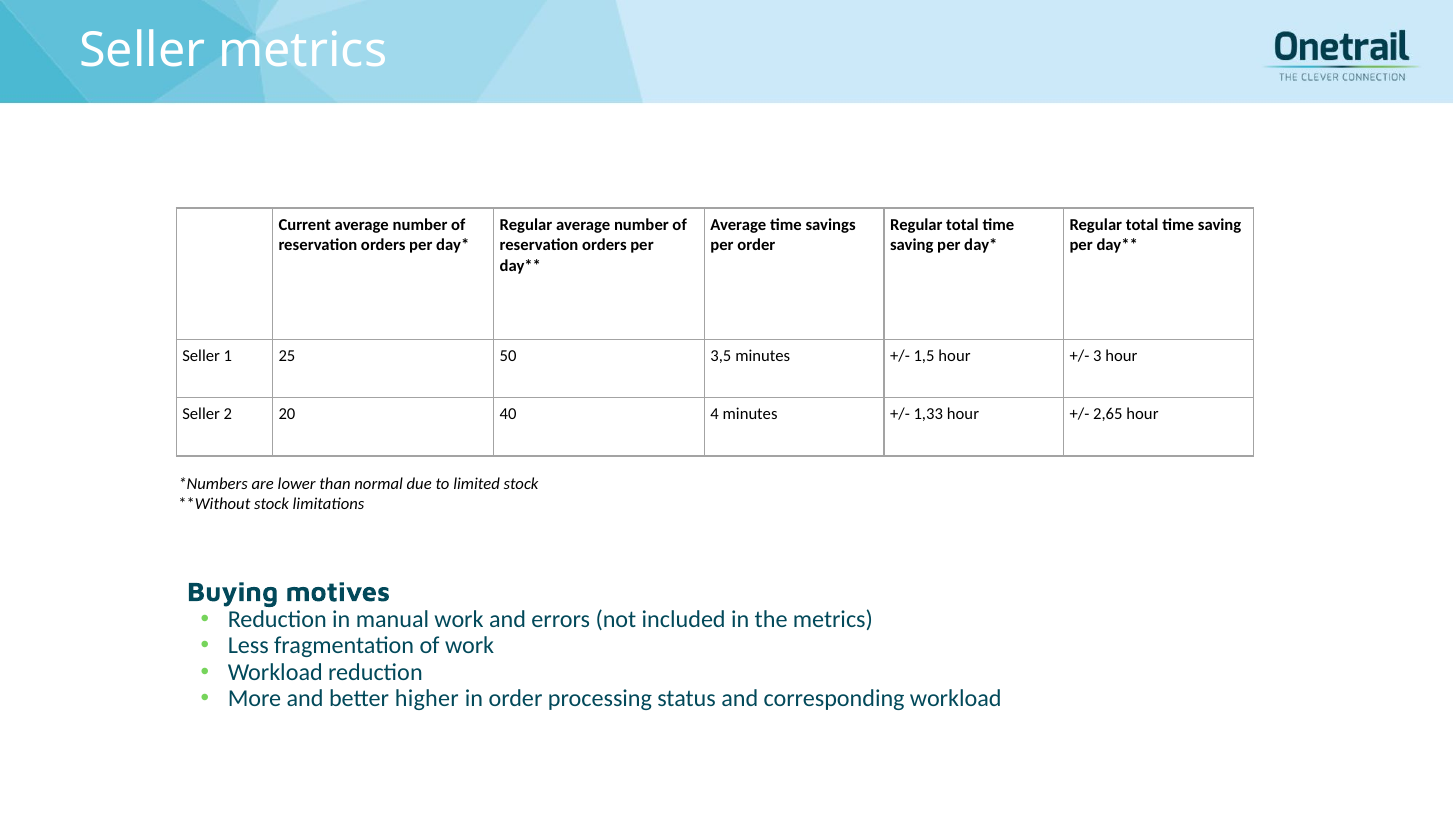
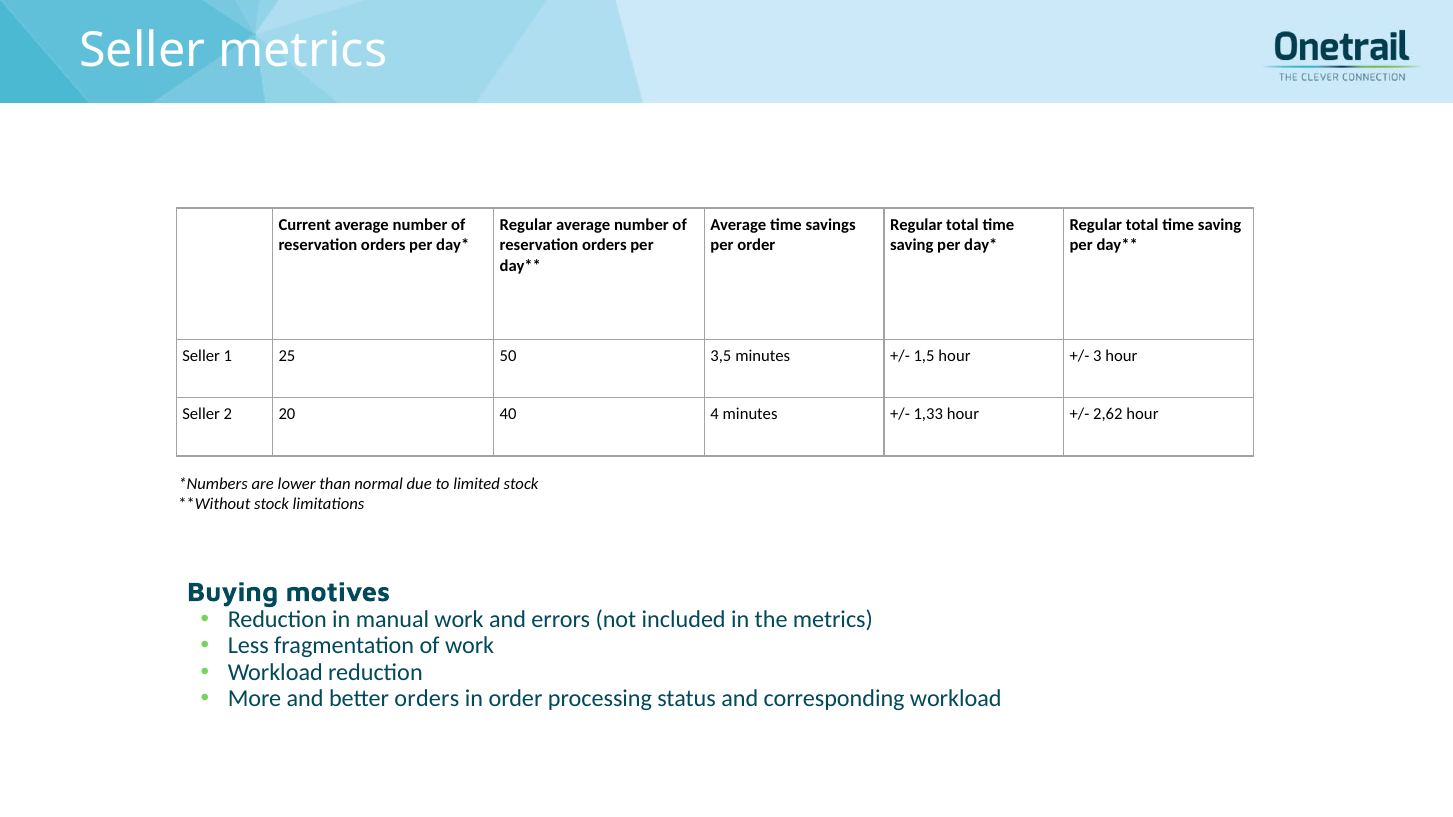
2,65: 2,65 -> 2,62
better higher: higher -> orders
